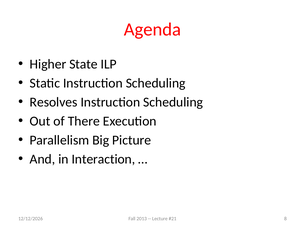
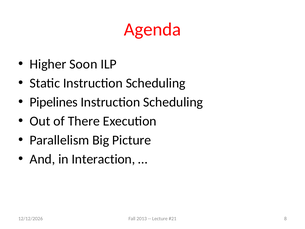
State: State -> Soon
Resolves: Resolves -> Pipelines
